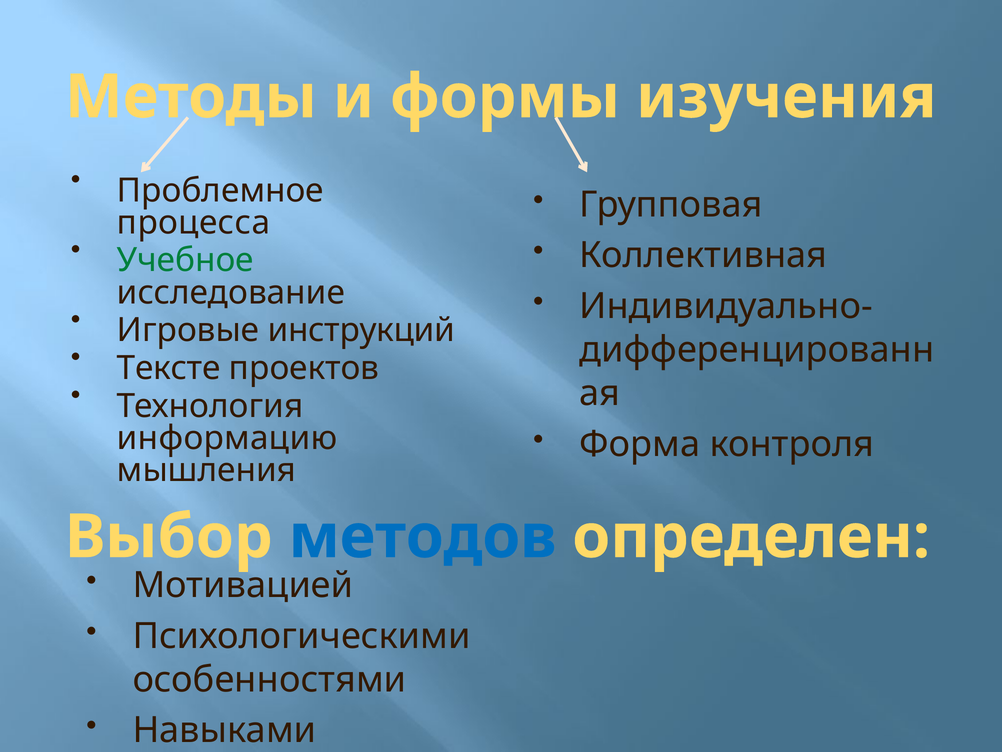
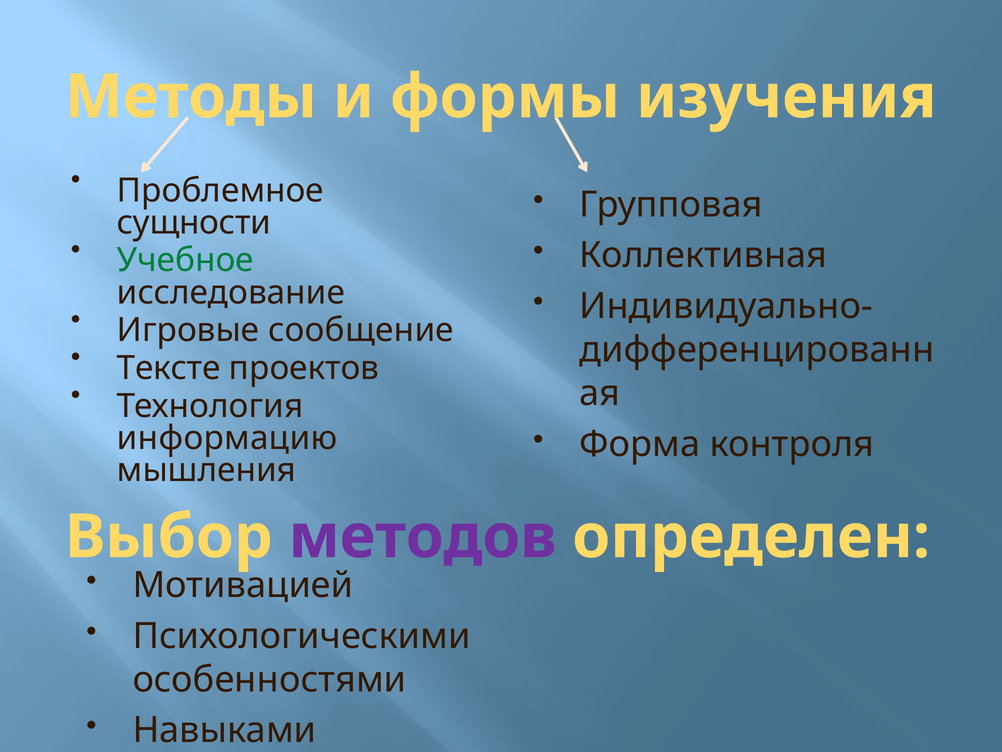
процесса: процесса -> сущности
инструкций: инструкций -> сообщение
методов colour: blue -> purple
